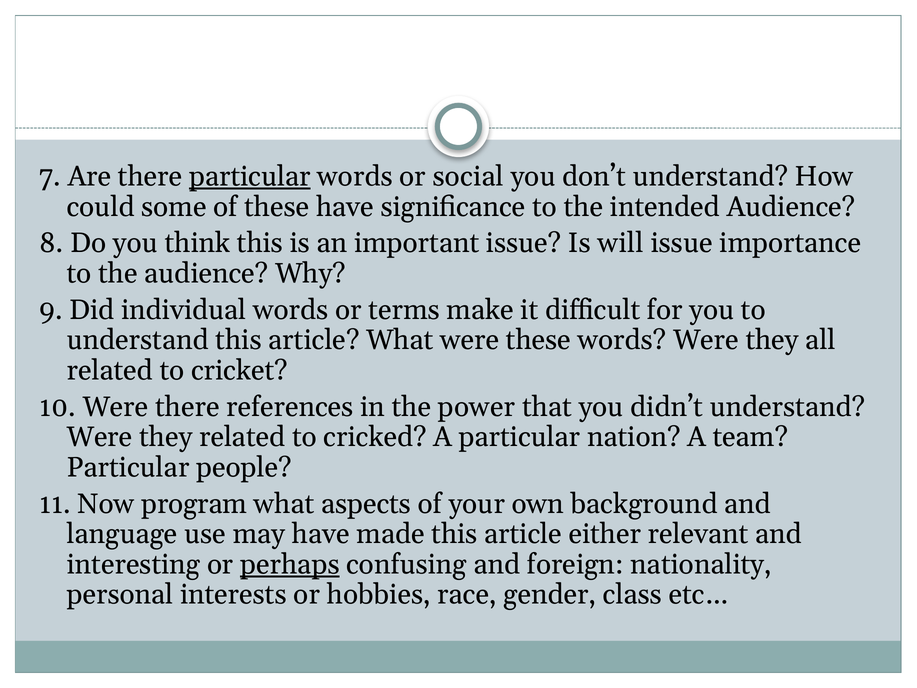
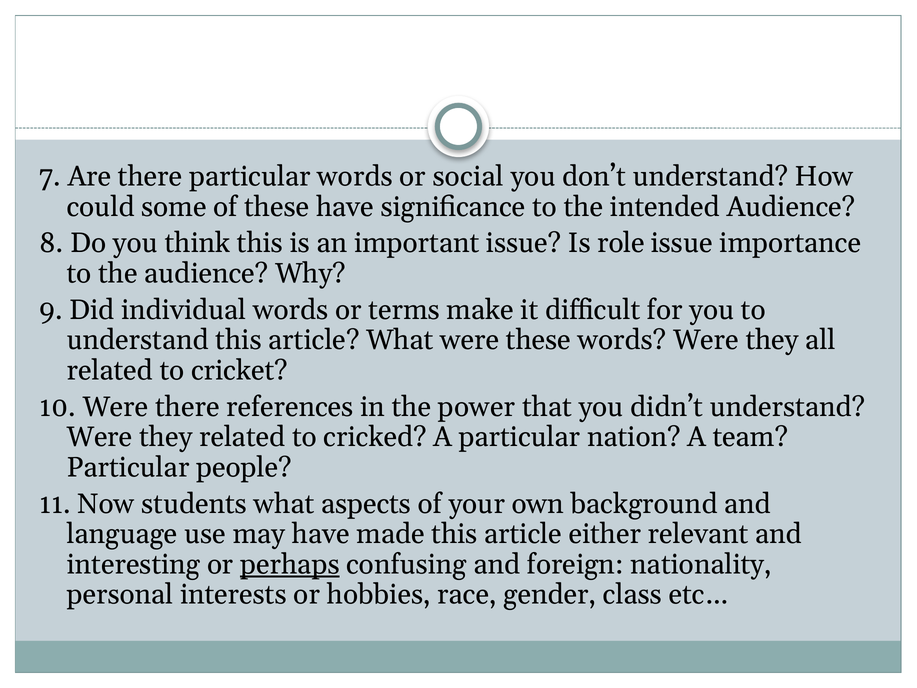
particular at (250, 176) underline: present -> none
will: will -> role
program: program -> students
